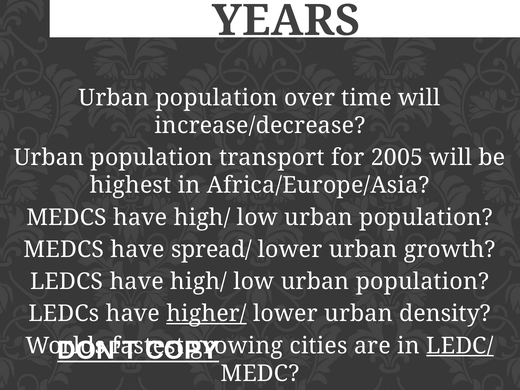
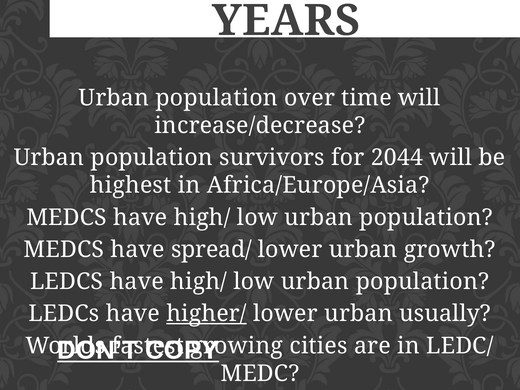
transport: transport -> survivors
2005: 2005 -> 2044
density: density -> usually
LEDC/ underline: present -> none
